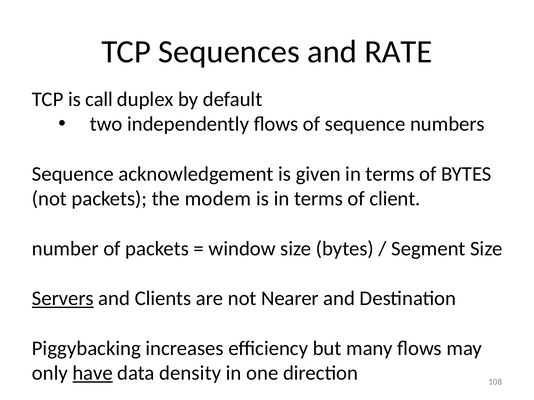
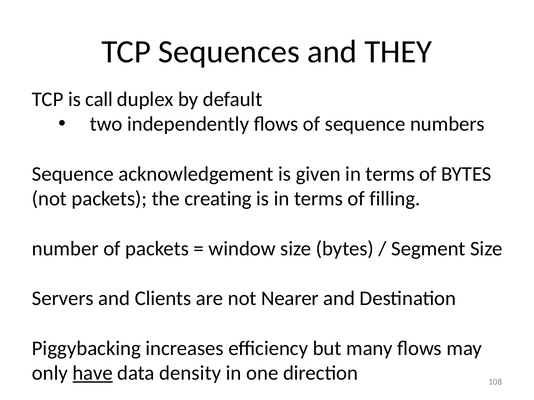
RATE: RATE -> THEY
modem: modem -> creating
client: client -> filling
Servers underline: present -> none
